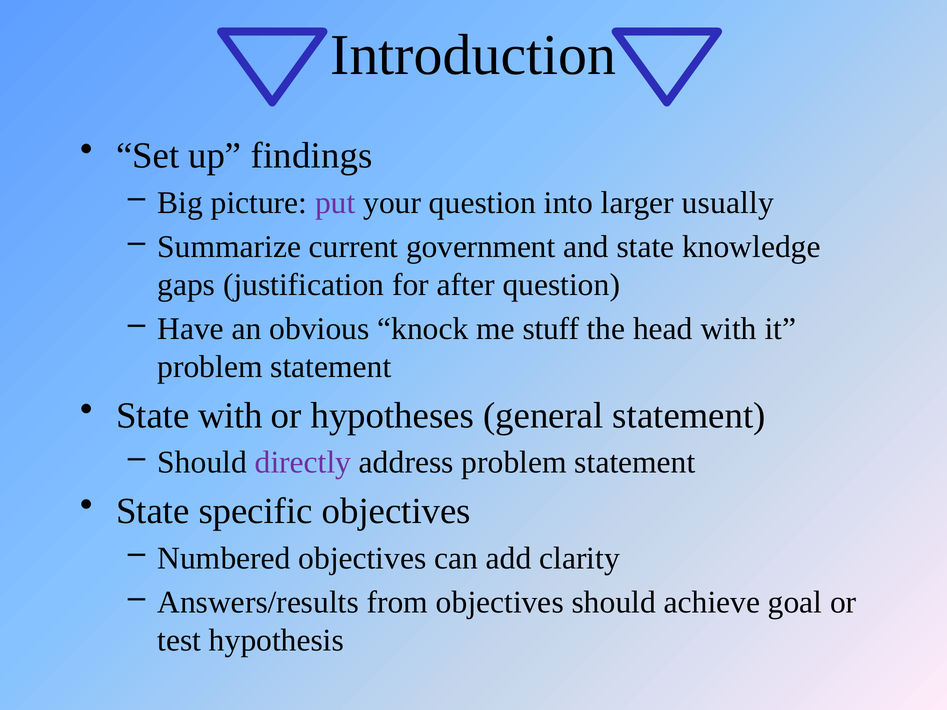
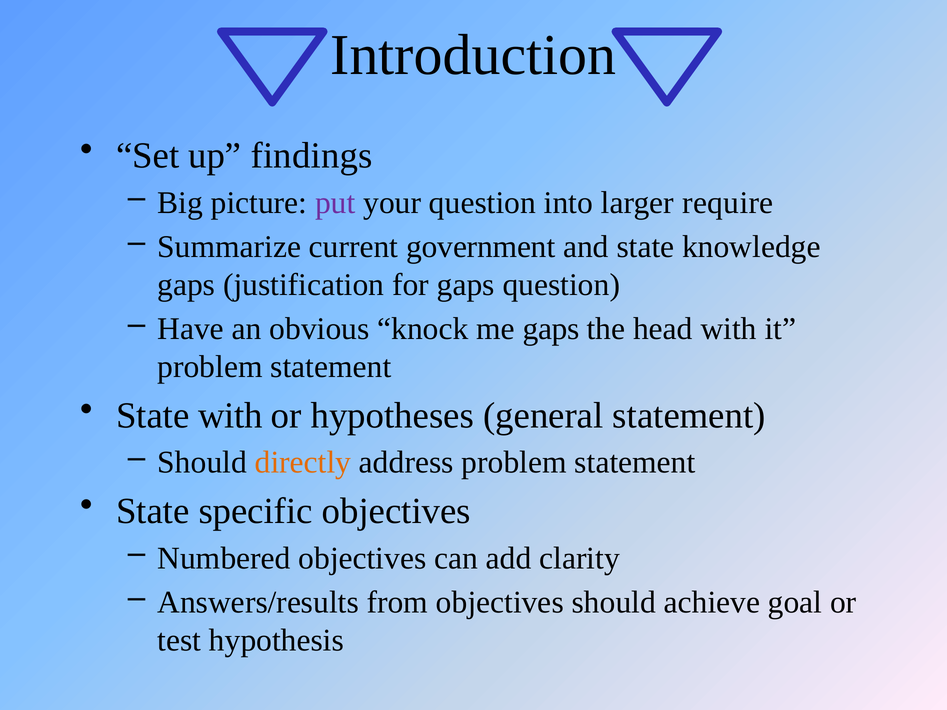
usually: usually -> require
for after: after -> gaps
me stuff: stuff -> gaps
directly colour: purple -> orange
